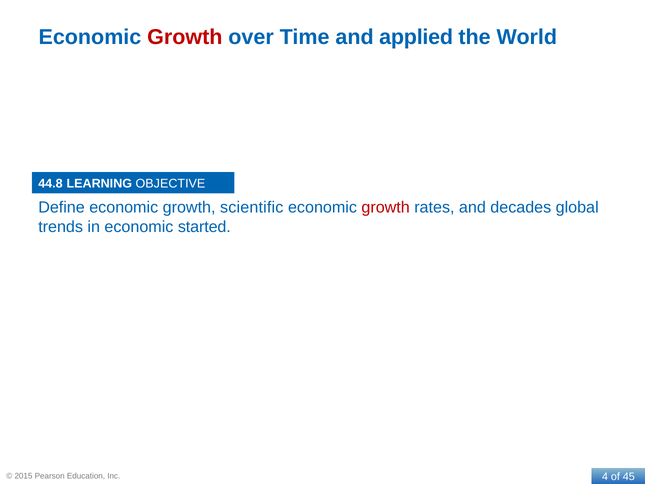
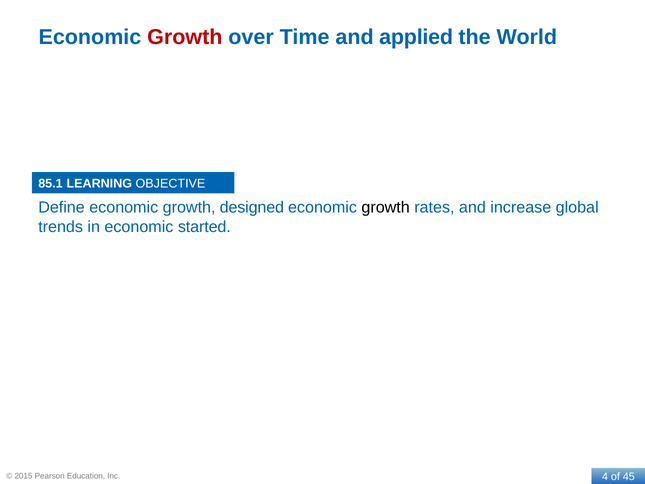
44.8: 44.8 -> 85.1
scientific: scientific -> designed
growth at (386, 207) colour: red -> black
decades: decades -> increase
